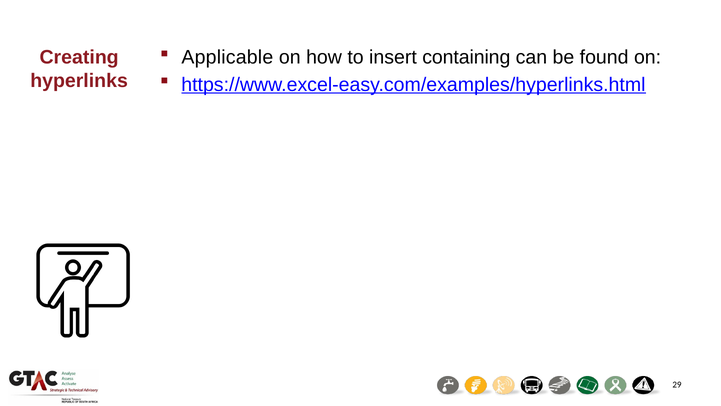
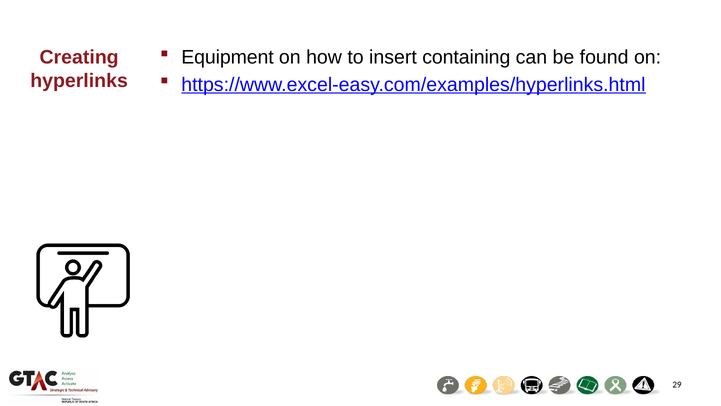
Applicable: Applicable -> Equipment
